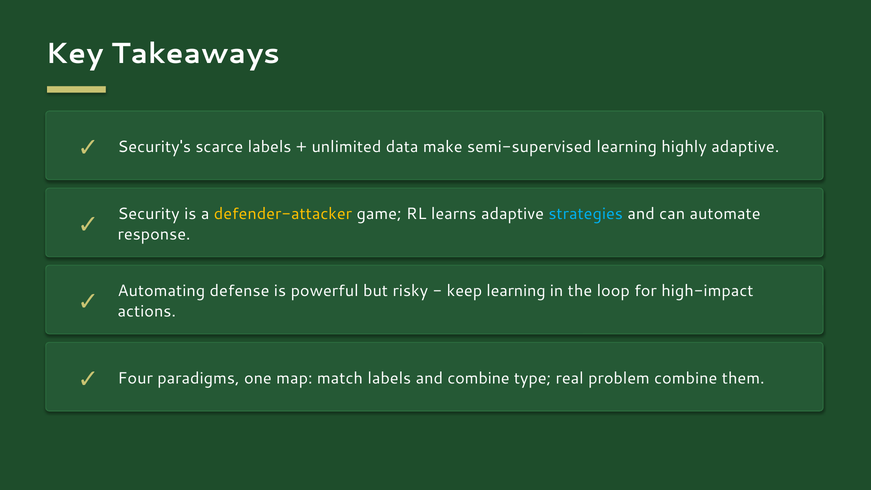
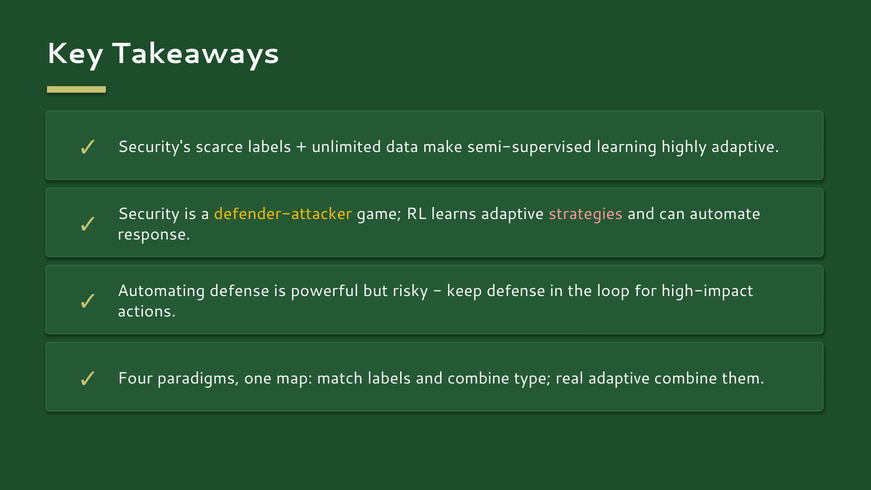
strategies colour: light blue -> pink
keep learning: learning -> defense
real problem: problem -> adaptive
